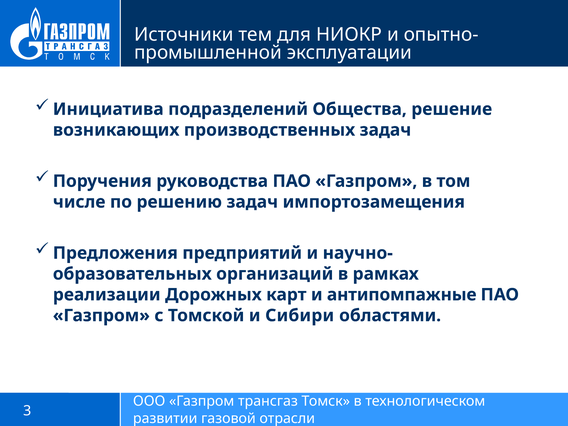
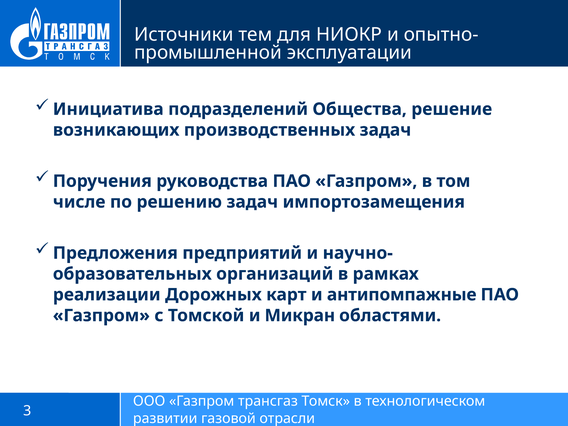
Сибири: Сибири -> Микран
